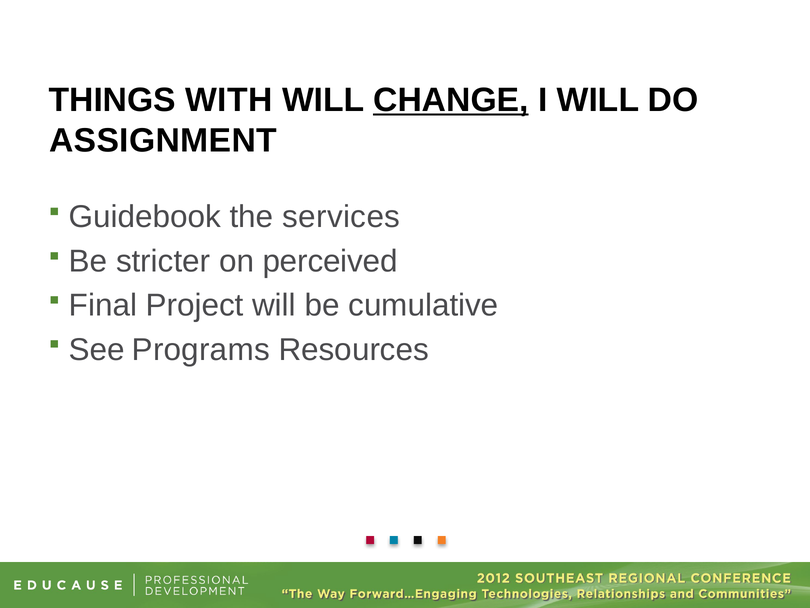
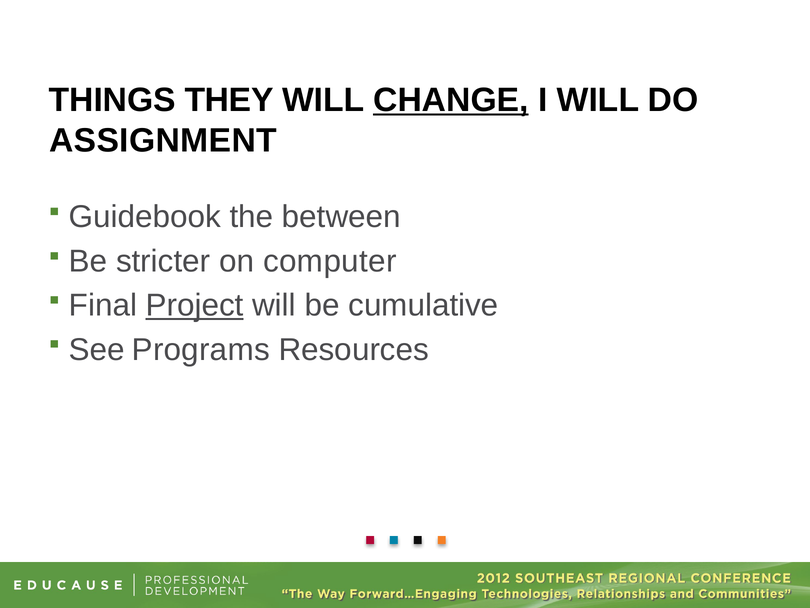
WITH: WITH -> THEY
services: services -> between
perceived: perceived -> computer
Project underline: none -> present
